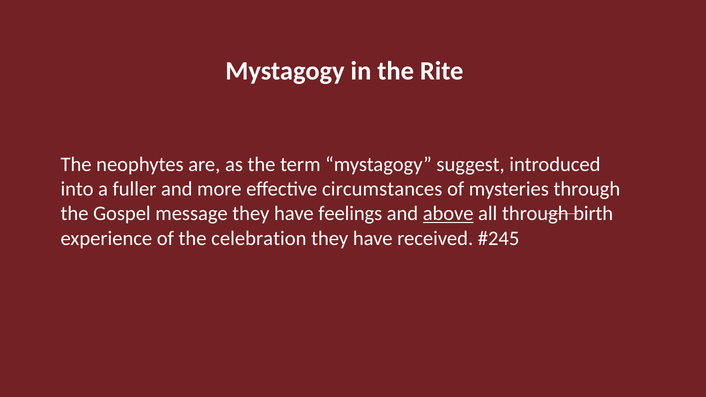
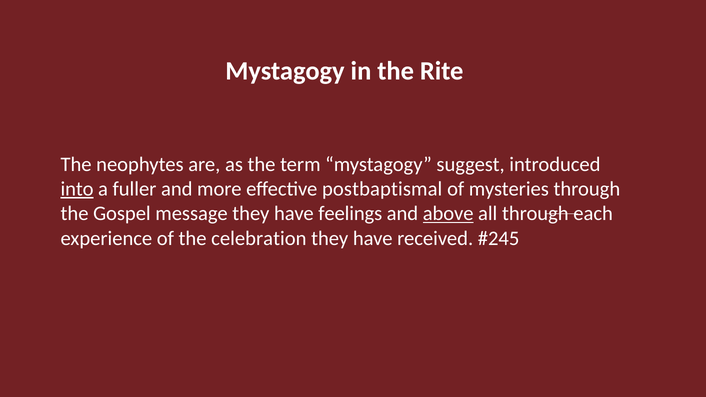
into underline: none -> present
circumstances: circumstances -> postbaptismal
birth: birth -> each
